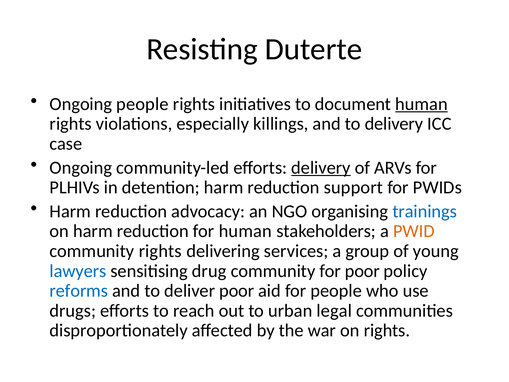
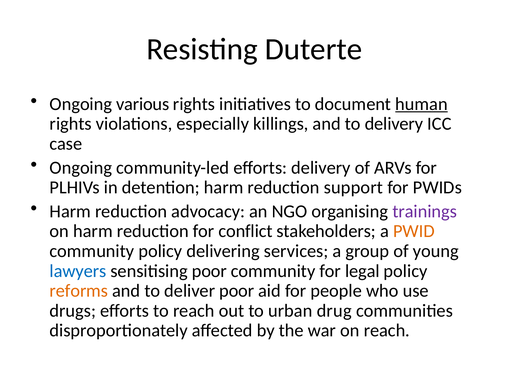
Ongoing people: people -> various
delivery at (321, 168) underline: present -> none
trainings colour: blue -> purple
for human: human -> conflict
community rights: rights -> policy
sensitising drug: drug -> poor
for poor: poor -> legal
reforms colour: blue -> orange
legal: legal -> drug
on rights: rights -> reach
